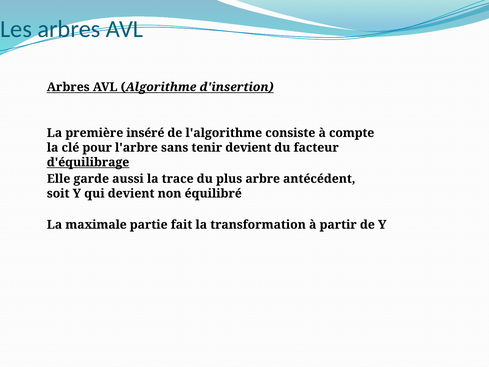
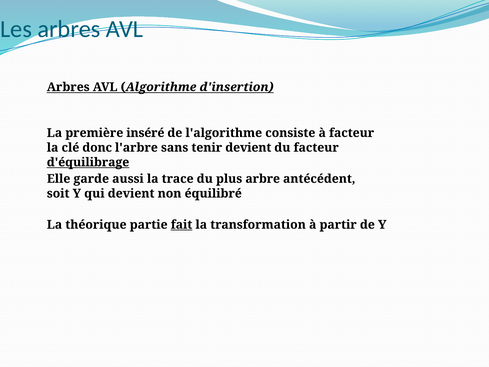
à compte: compte -> facteur
pour: pour -> donc
maximale: maximale -> théorique
fait underline: none -> present
